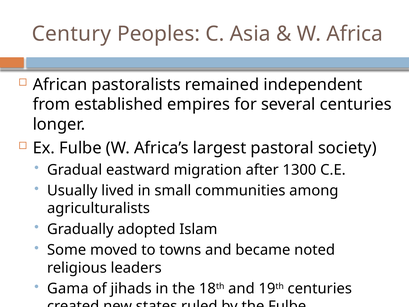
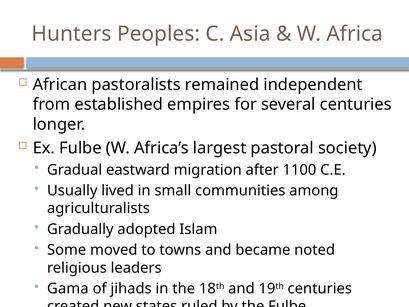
Century: Century -> Hunters
1300: 1300 -> 1100
